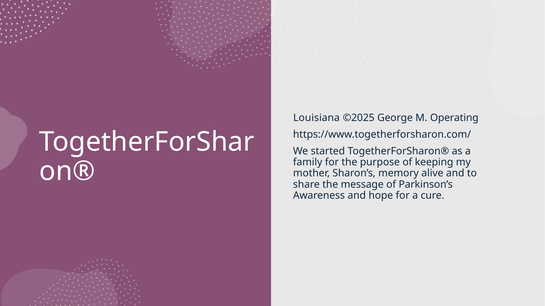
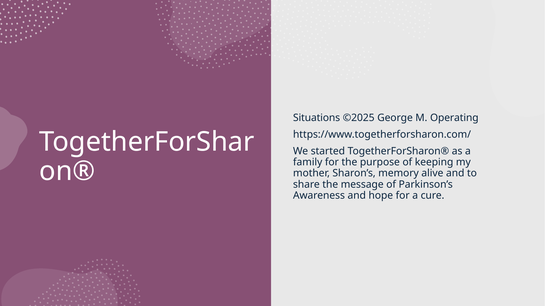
Louisiana: Louisiana -> Situations
